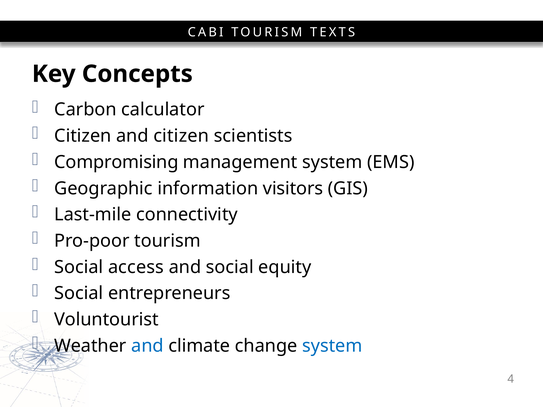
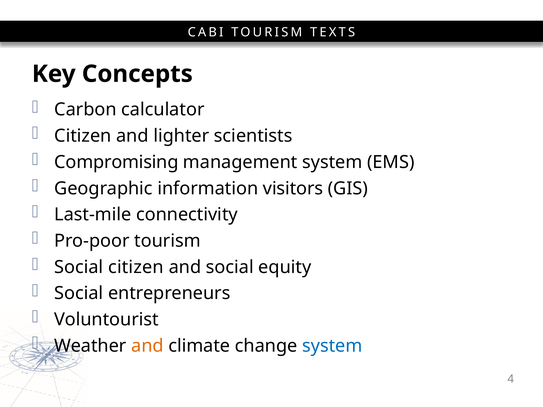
and citizen: citizen -> lighter
Social access: access -> citizen
and at (147, 346) colour: blue -> orange
